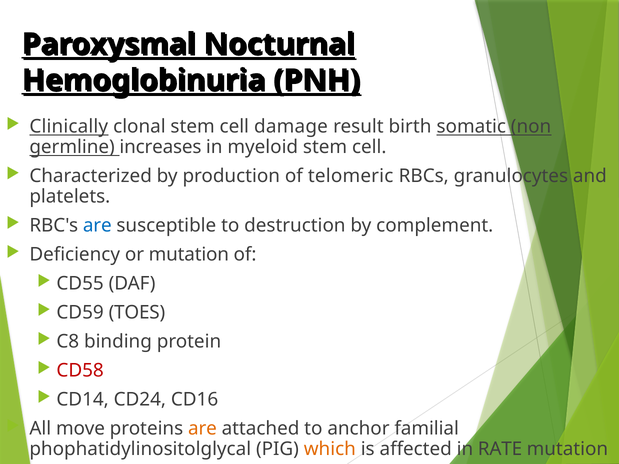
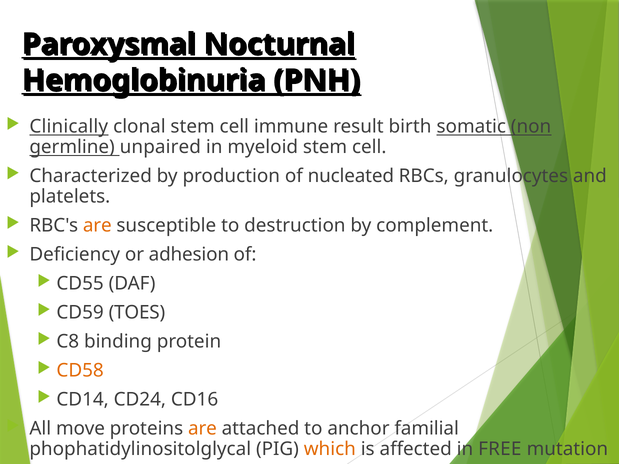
damage: damage -> immune
increases: increases -> unpaired
telomeric: telomeric -> nucleated
are at (97, 226) colour: blue -> orange
or mutation: mutation -> adhesion
CD58 colour: red -> orange
RATE: RATE -> FREE
